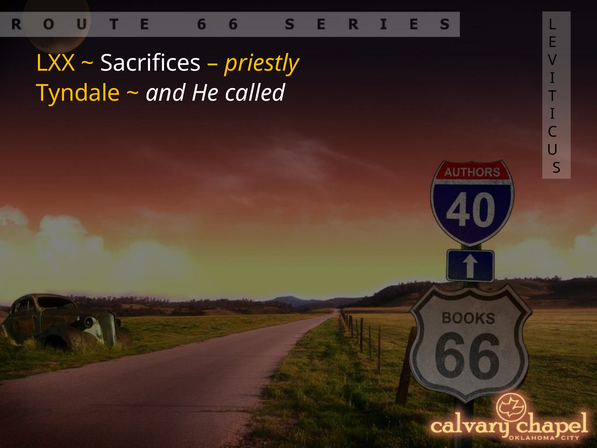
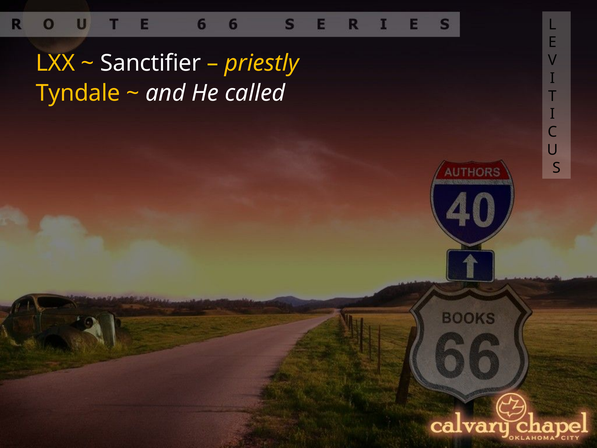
Sacrifices: Sacrifices -> Sanctifier
